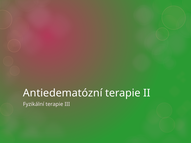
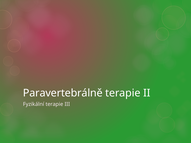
Antiedematózní: Antiedematózní -> Paravertebrálně
